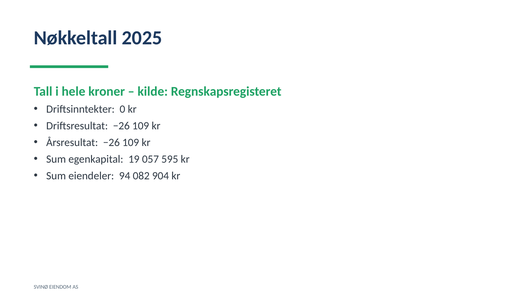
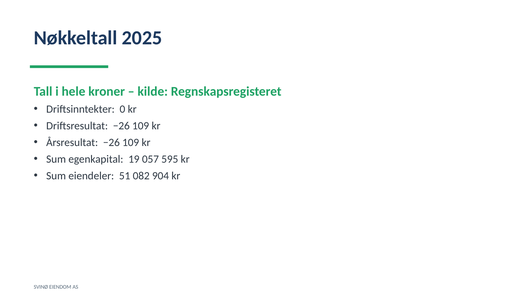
94: 94 -> 51
